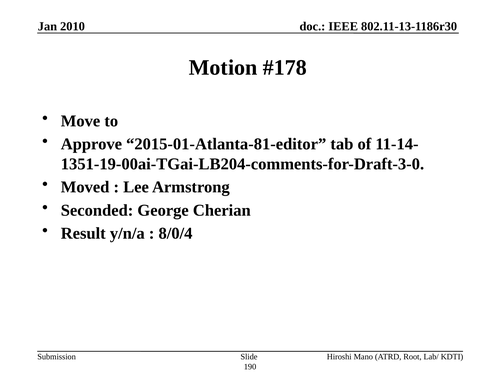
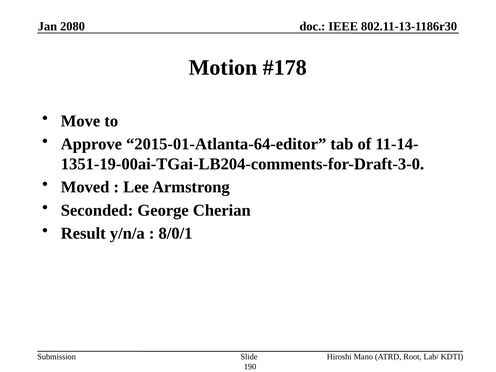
2010: 2010 -> 2080
2015-01-Atlanta-81-editor: 2015-01-Atlanta-81-editor -> 2015-01-Atlanta-64-editor
8/0/4: 8/0/4 -> 8/0/1
